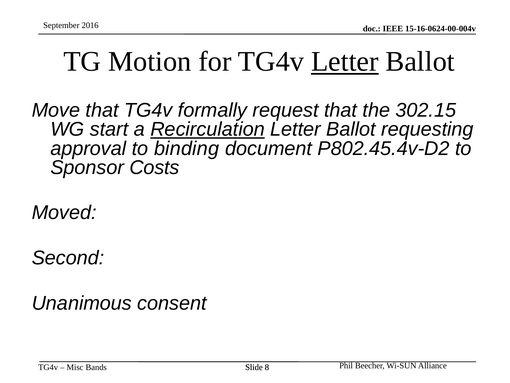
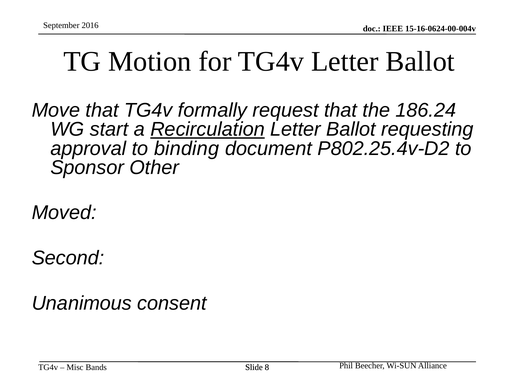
Letter at (345, 61) underline: present -> none
302.15: 302.15 -> 186.24
P802.45.4v-D2: P802.45.4v-D2 -> P802.25.4v-D2
Costs: Costs -> Other
